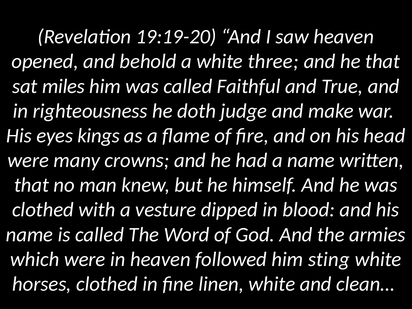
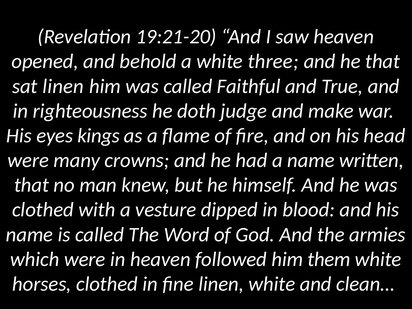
19:19-20: 19:19-20 -> 19:21-20
sat miles: miles -> linen
sting: sting -> them
